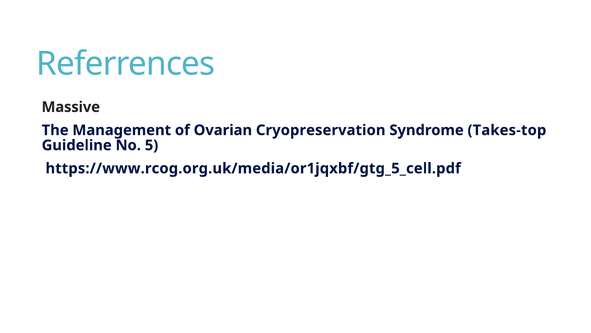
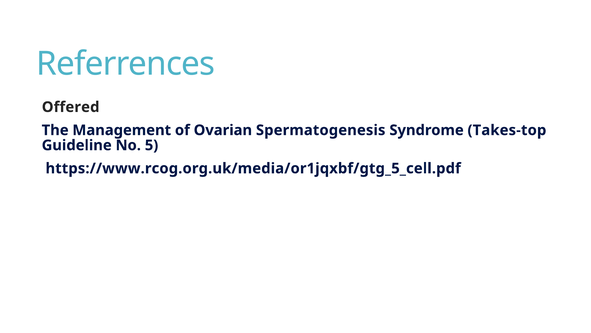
Massive: Massive -> Offered
Cryopreservation: Cryopreservation -> Spermatogenesis
